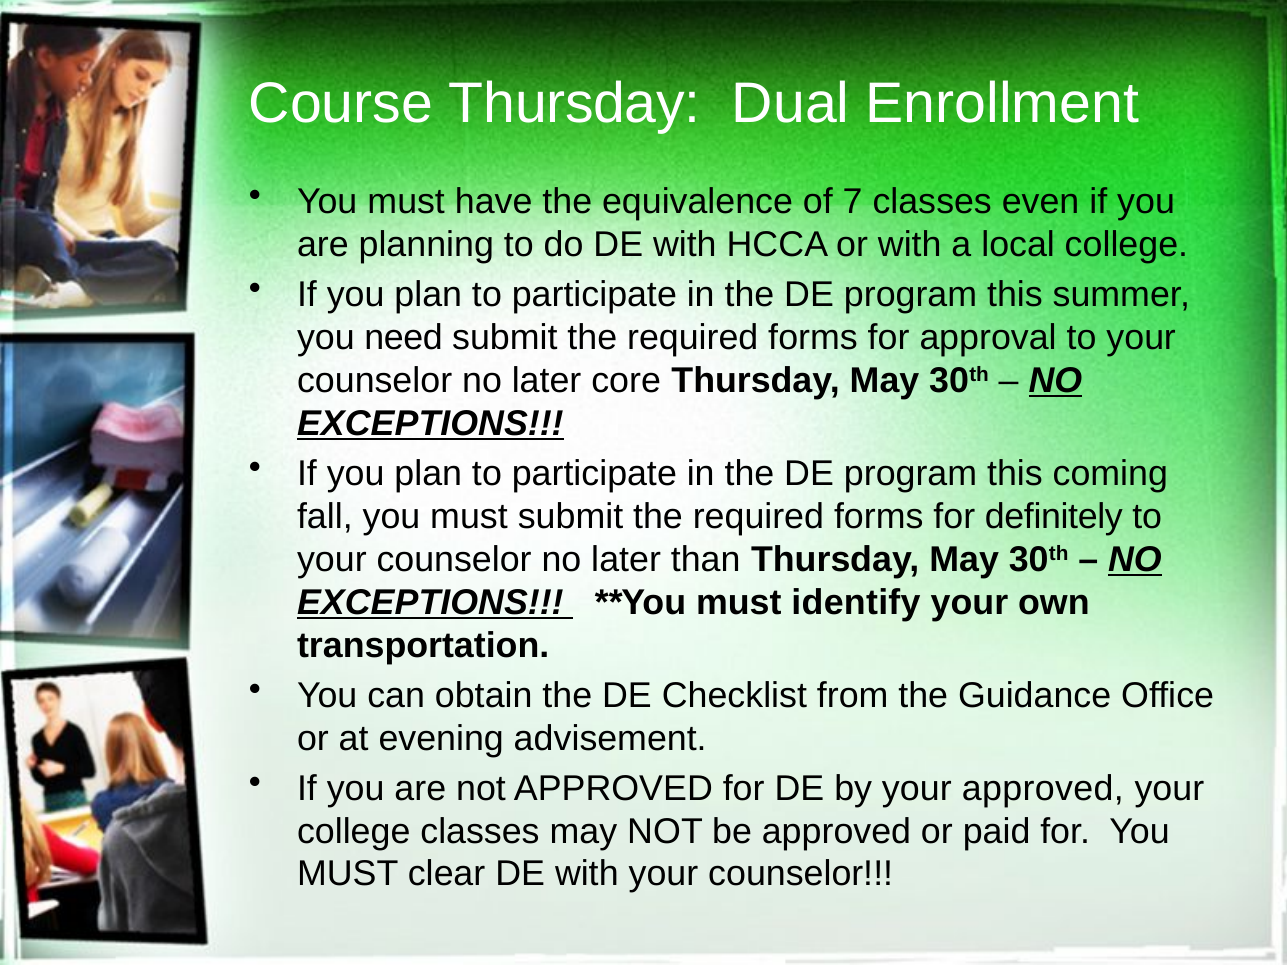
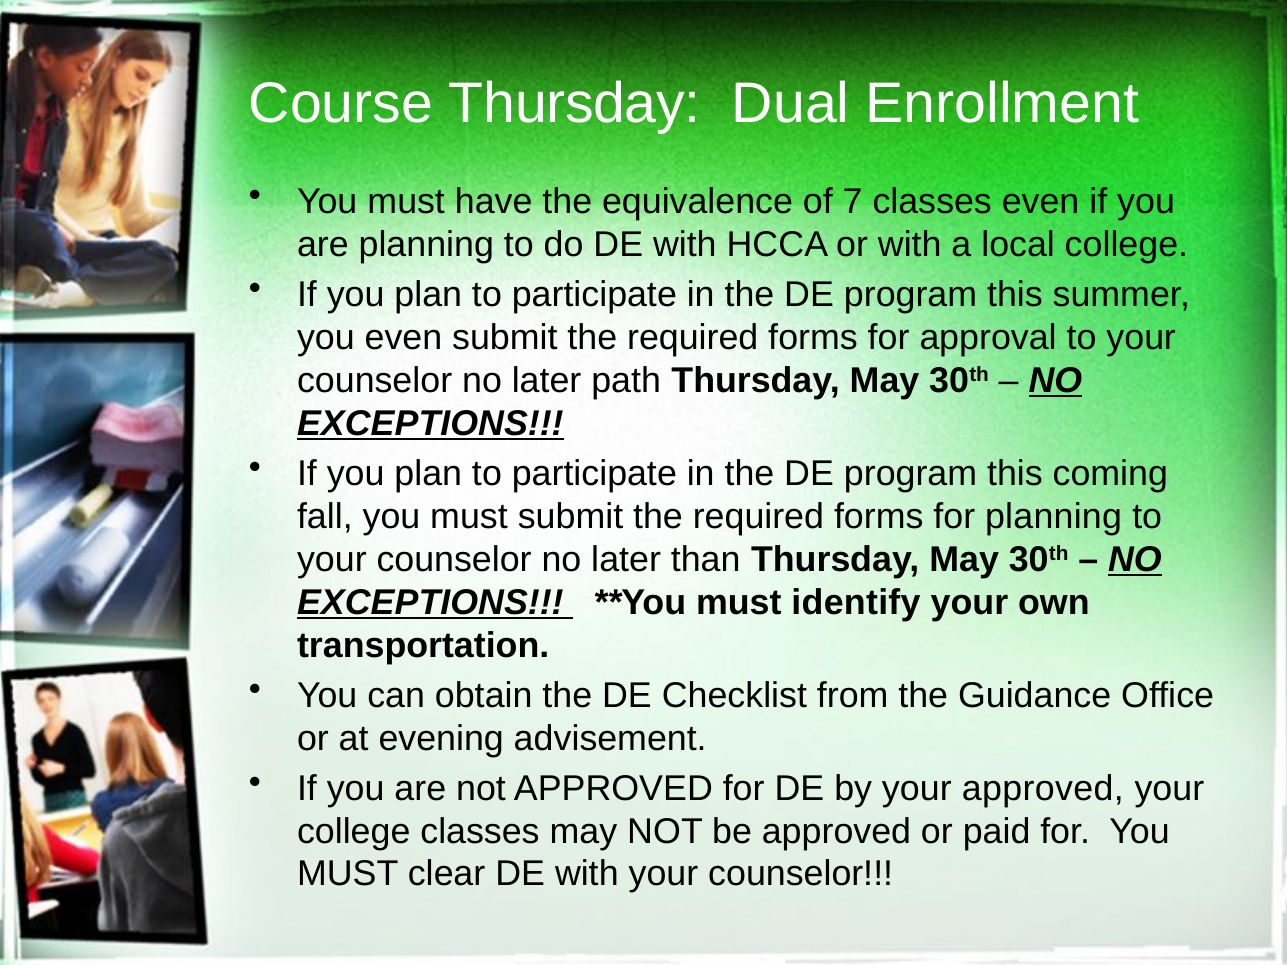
you need: need -> even
core: core -> path
for definitely: definitely -> planning
